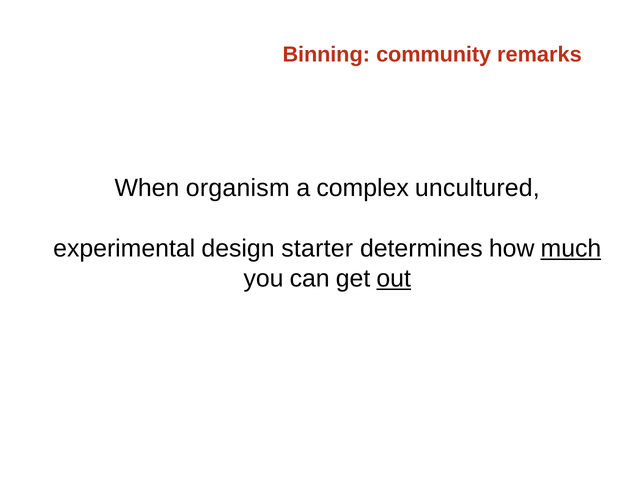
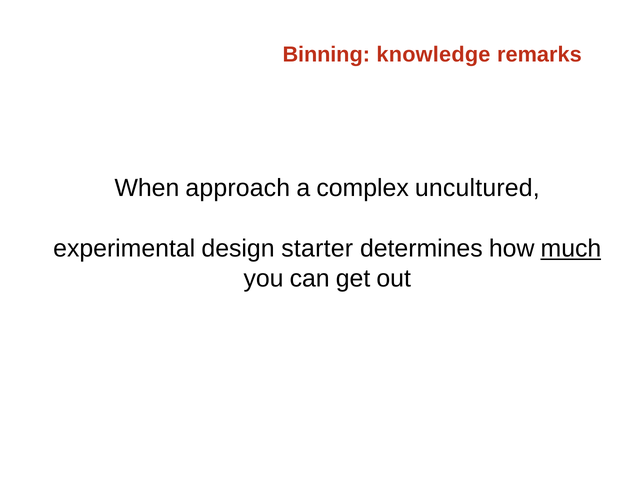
community: community -> knowledge
organism: organism -> approach
out underline: present -> none
